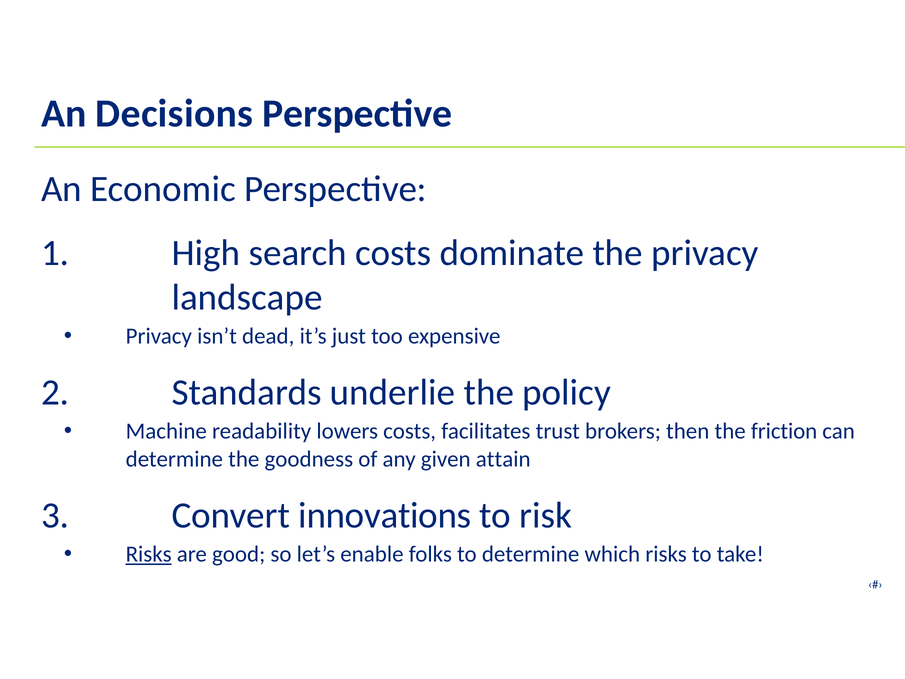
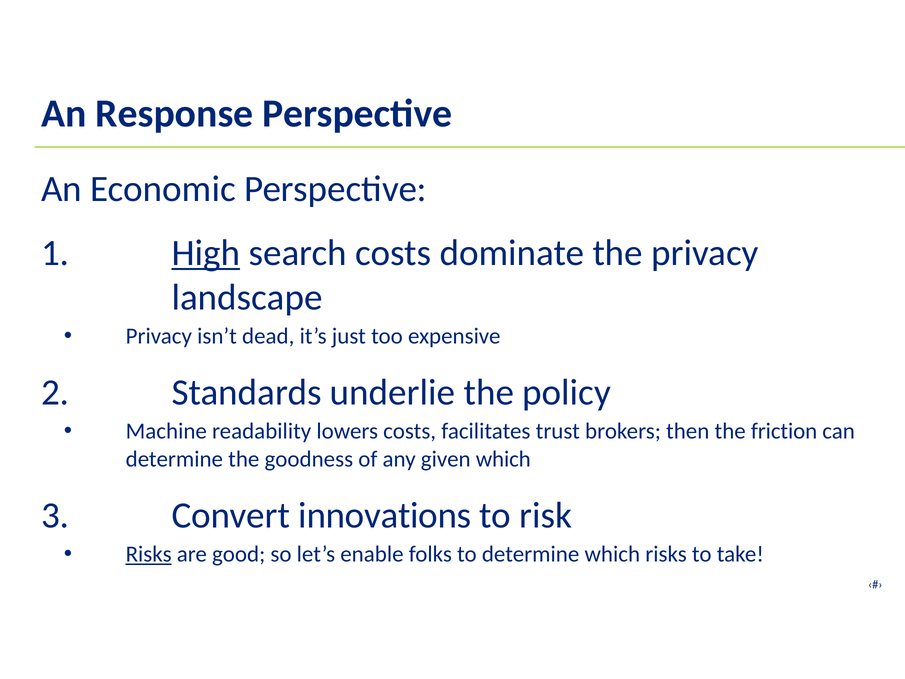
Decisions: Decisions -> Response
High underline: none -> present
given attain: attain -> which
